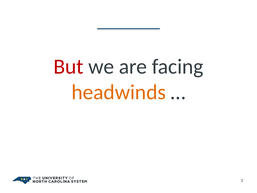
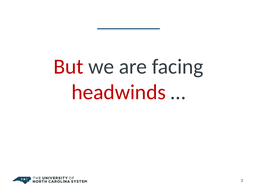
headwinds colour: orange -> red
